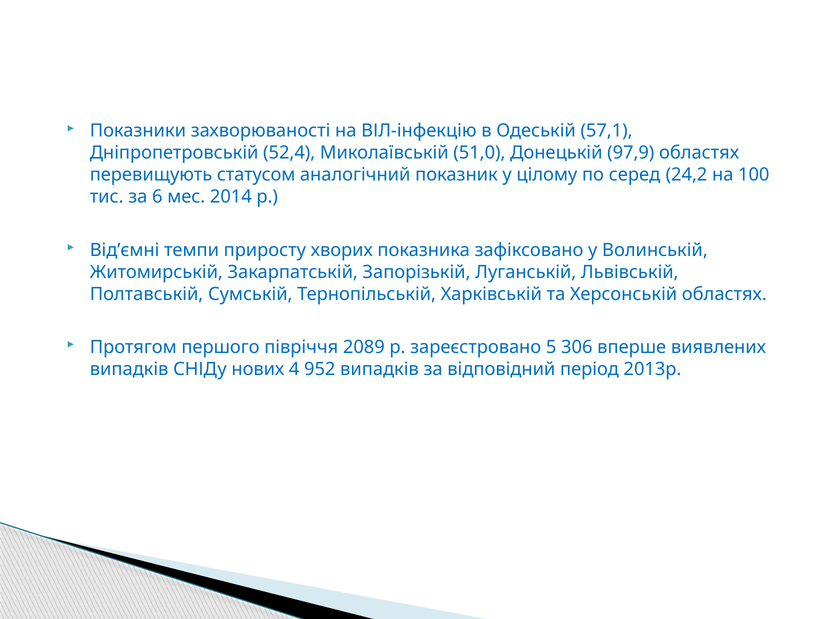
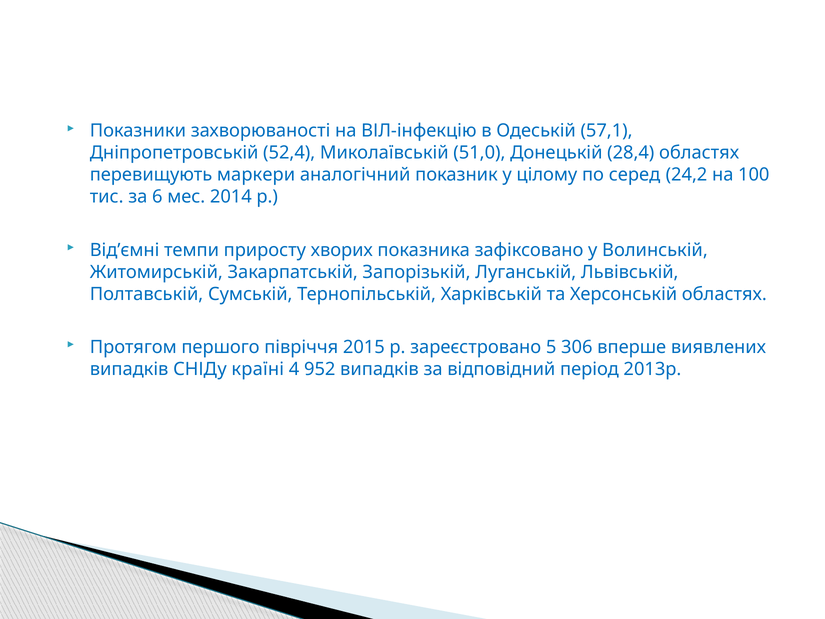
97,9: 97,9 -> 28,4
статусом: статусом -> маркери
2089: 2089 -> 2015
нових: нових -> країні
